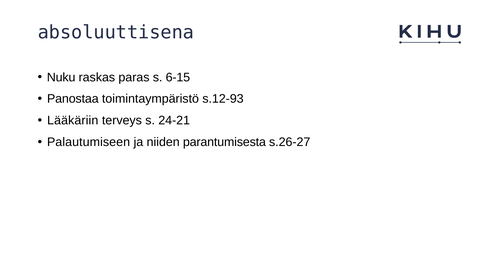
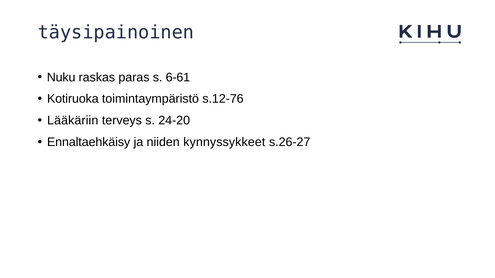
absoluuttisena: absoluuttisena -> täysipainoinen
6-15: 6-15 -> 6-61
Panostaa: Panostaa -> Kotiruoka
s.12-93: s.12-93 -> s.12-76
24-21: 24-21 -> 24-20
Palautumiseen: Palautumiseen -> Ennaltaehkäisy
parantumisesta: parantumisesta -> kynnyssykkeet
